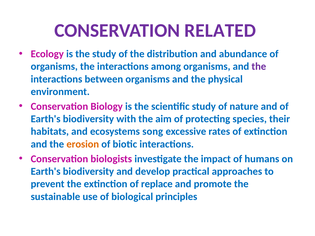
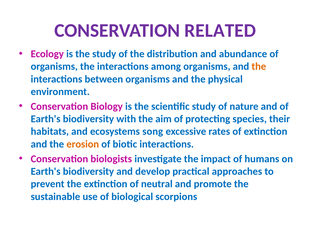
the at (259, 67) colour: purple -> orange
replace: replace -> neutral
principles: principles -> scorpions
